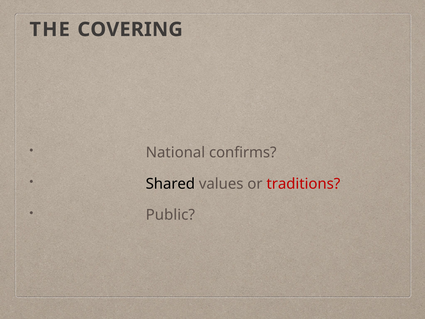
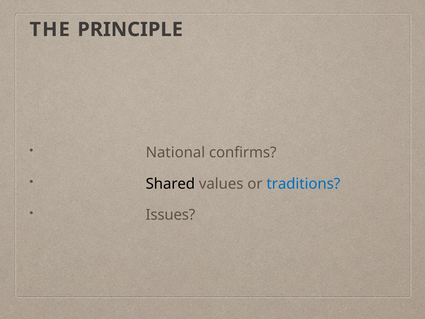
COVERING: COVERING -> PRINCIPLE
traditions colour: red -> blue
Public: Public -> Issues
